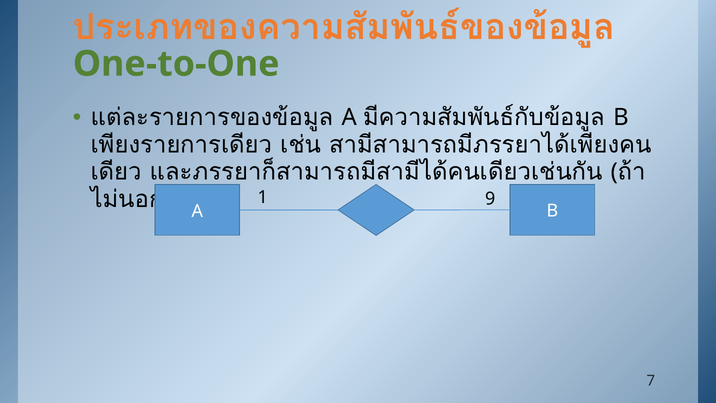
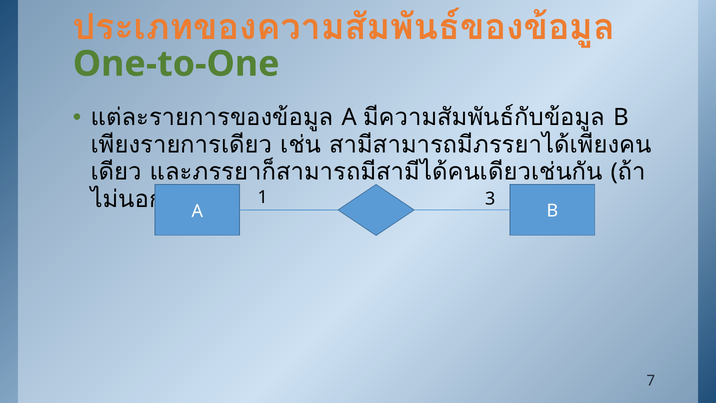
9: 9 -> 3
